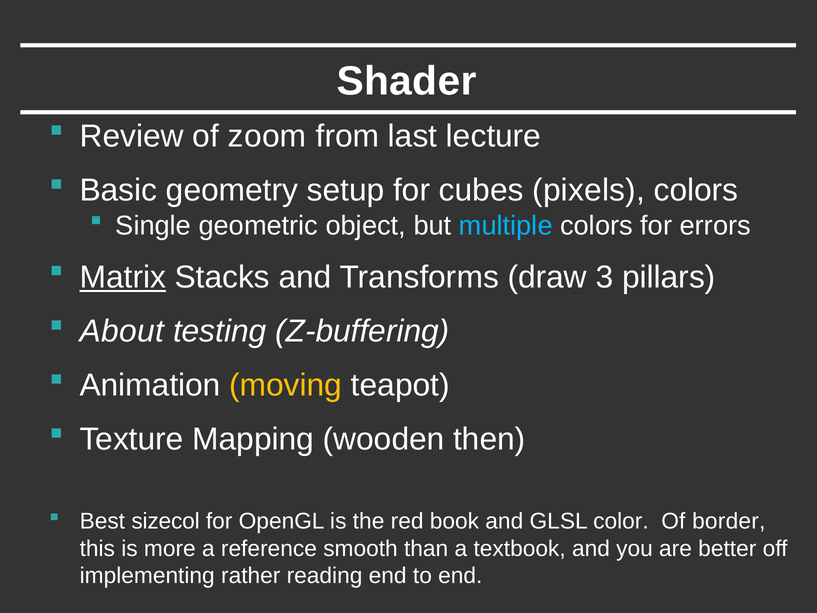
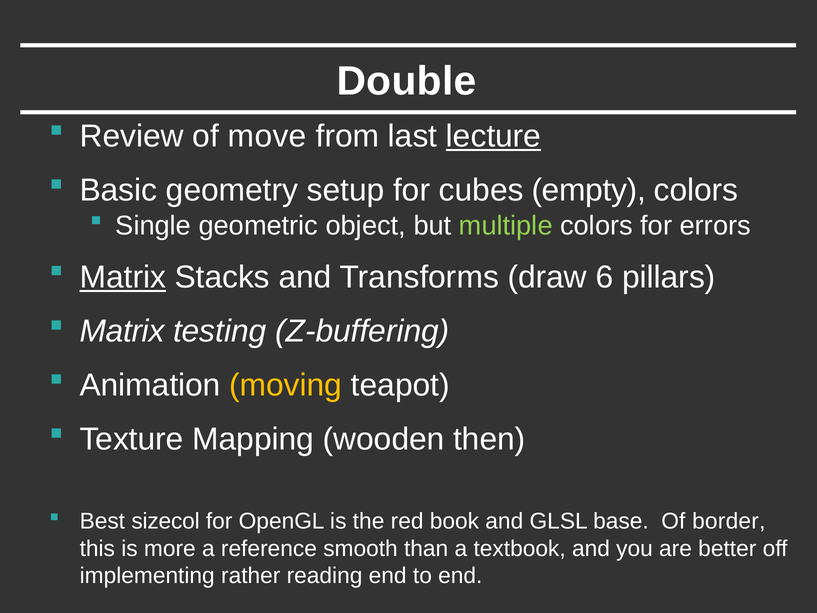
Shader: Shader -> Double
zoom: zoom -> move
lecture underline: none -> present
pixels: pixels -> empty
multiple colour: light blue -> light green
3: 3 -> 6
About at (122, 331): About -> Matrix
color: color -> base
